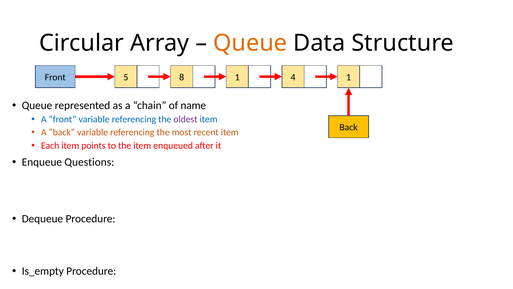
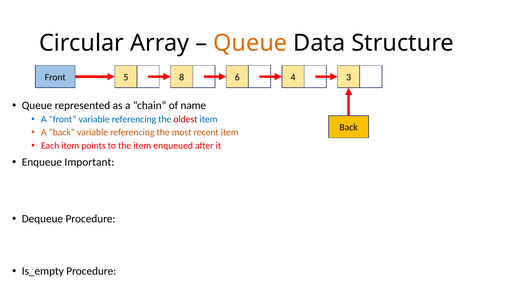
8 1: 1 -> 6
4 1: 1 -> 3
oldest colour: purple -> red
Questions: Questions -> Important
